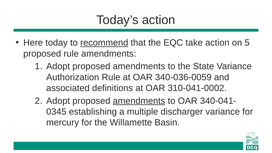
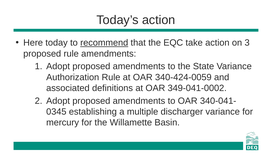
5: 5 -> 3
340-036-0059: 340-036-0059 -> 340-424-0059
310-041-0002: 310-041-0002 -> 349-041-0002
amendments at (139, 101) underline: present -> none
